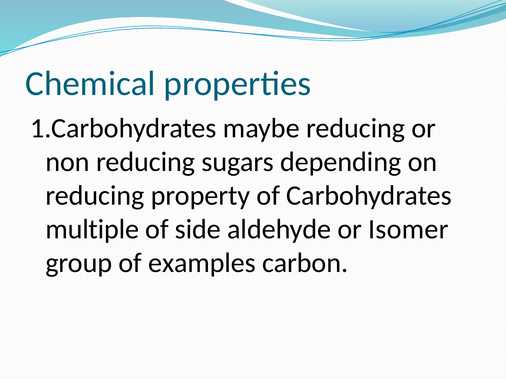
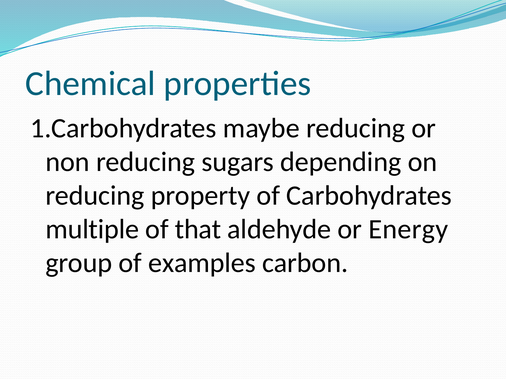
side: side -> that
Isomer: Isomer -> Energy
